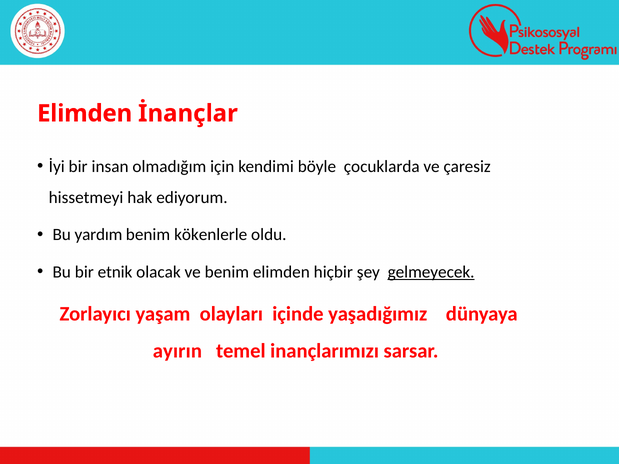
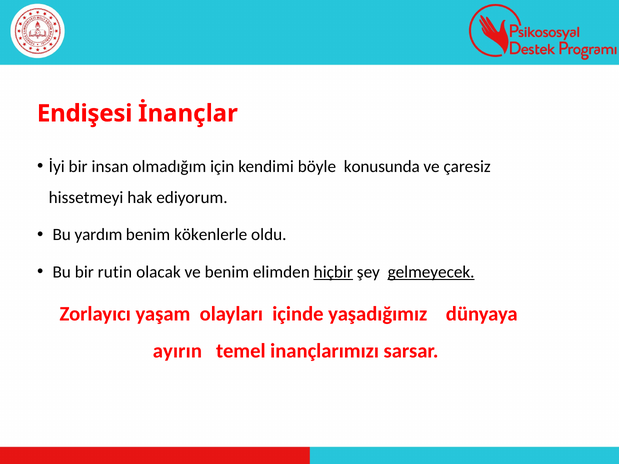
Elimden at (85, 114): Elimden -> Endişesi
çocuklarda: çocuklarda -> konusunda
etnik: etnik -> rutin
hiçbir underline: none -> present
